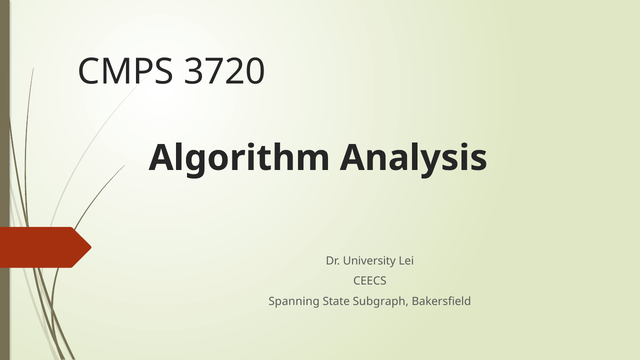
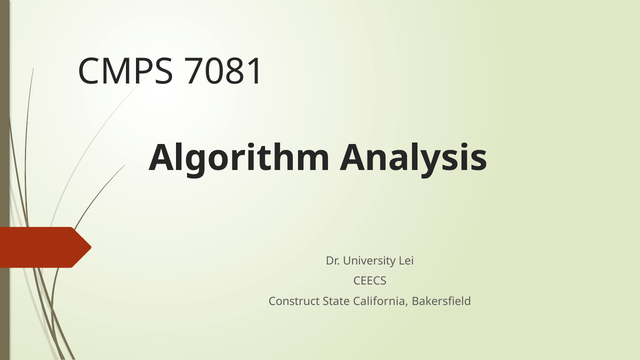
3720: 3720 -> 7081
Spanning: Spanning -> Construct
Subgraph: Subgraph -> California
